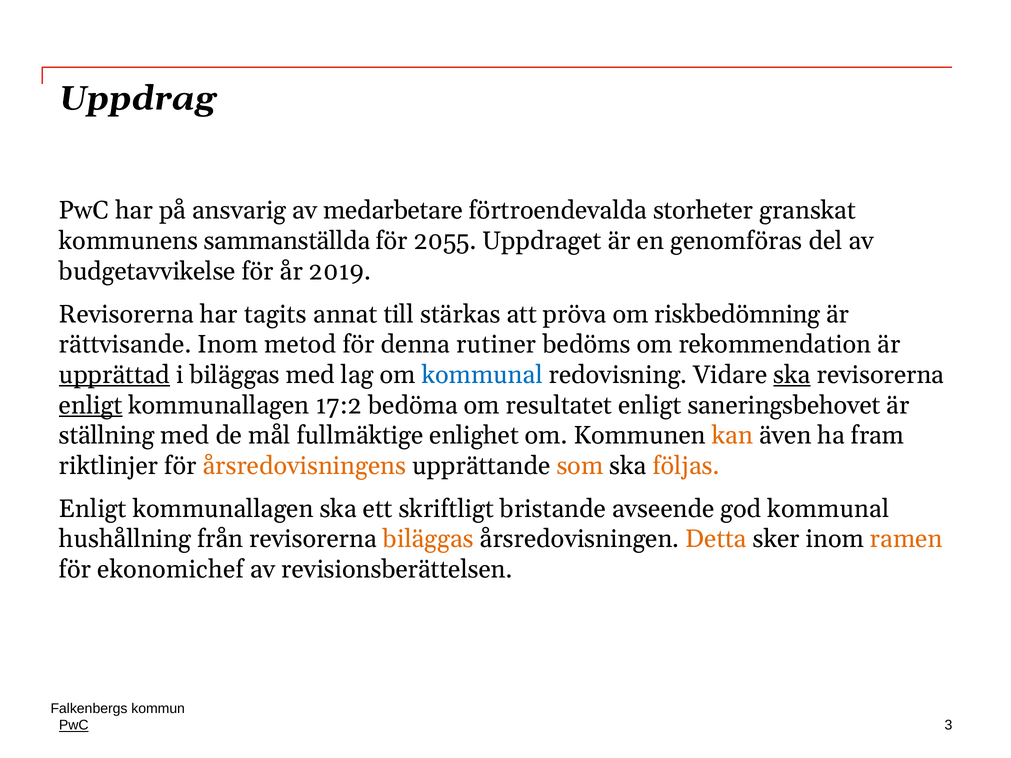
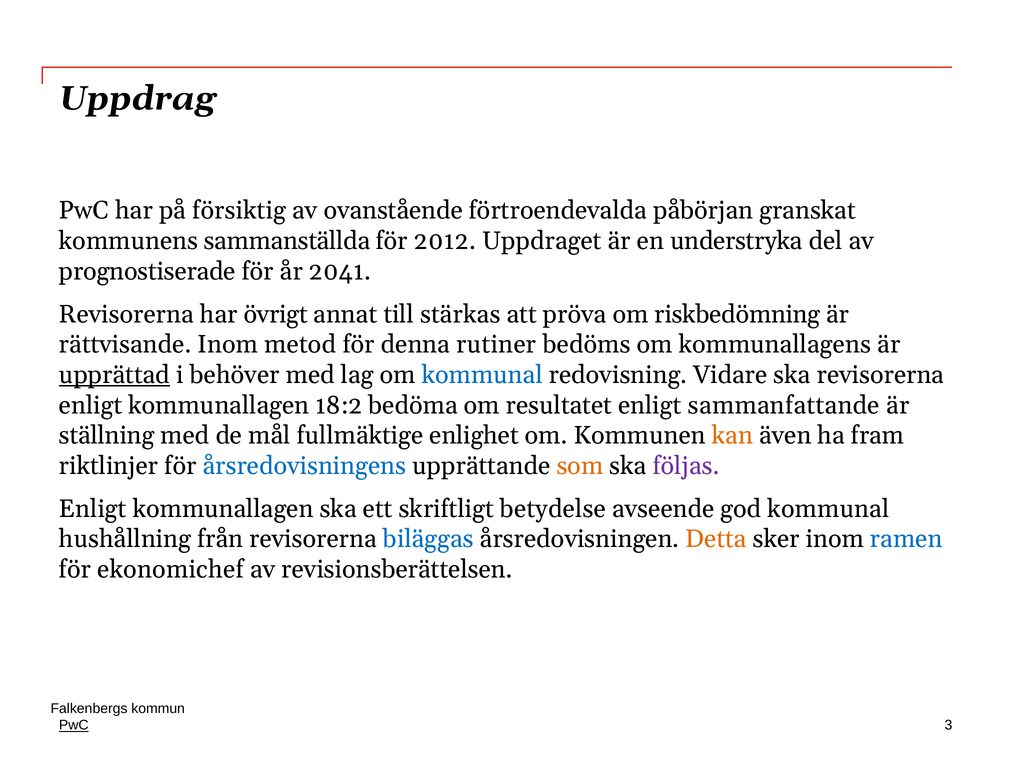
ansvarig: ansvarig -> försiktig
medarbetare: medarbetare -> ovanstående
storheter: storheter -> påbörjan
2055: 2055 -> 2012
genomföras: genomföras -> understryka
budgetavvikelse: budgetavvikelse -> prognostiserade
2019: 2019 -> 2041
tagits: tagits -> övrigt
rekommendation: rekommendation -> kommunallagens
i biläggas: biläggas -> behöver
ska at (792, 375) underline: present -> none
enligt at (91, 405) underline: present -> none
17:2: 17:2 -> 18:2
saneringsbehovet: saneringsbehovet -> sammanfattande
årsredovisningens colour: orange -> blue
följas colour: orange -> purple
bristande: bristande -> betydelse
biläggas at (428, 539) colour: orange -> blue
ramen colour: orange -> blue
